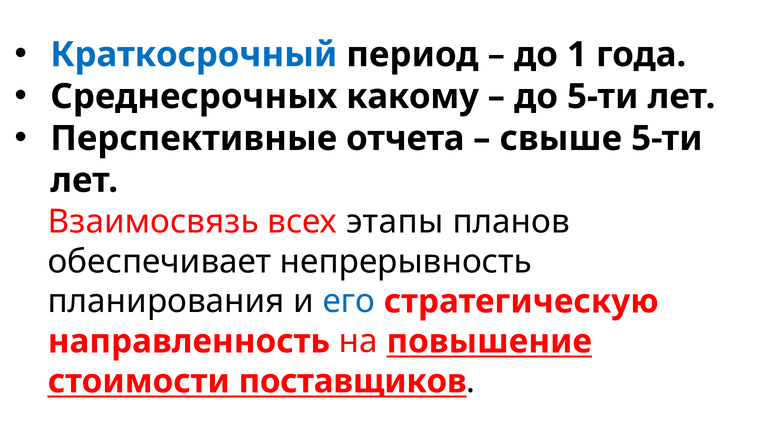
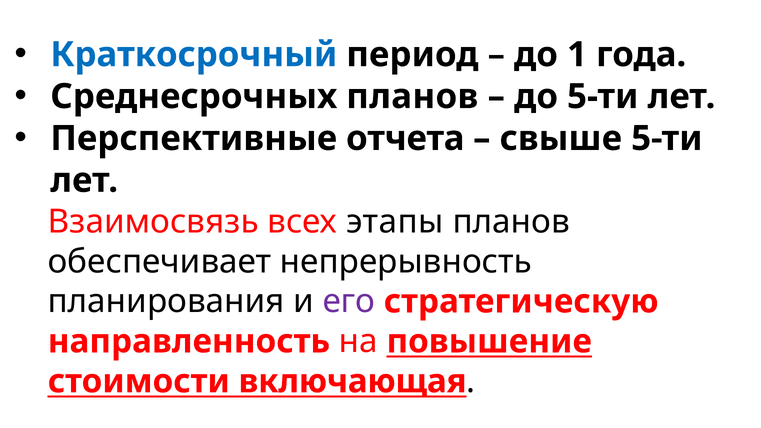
Среднесрочных какому: какому -> планов
его colour: blue -> purple
поставщиков: поставщиков -> включающая
